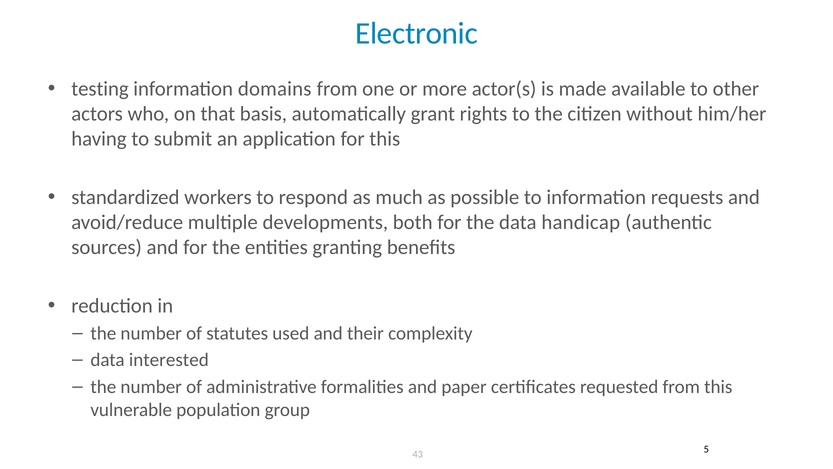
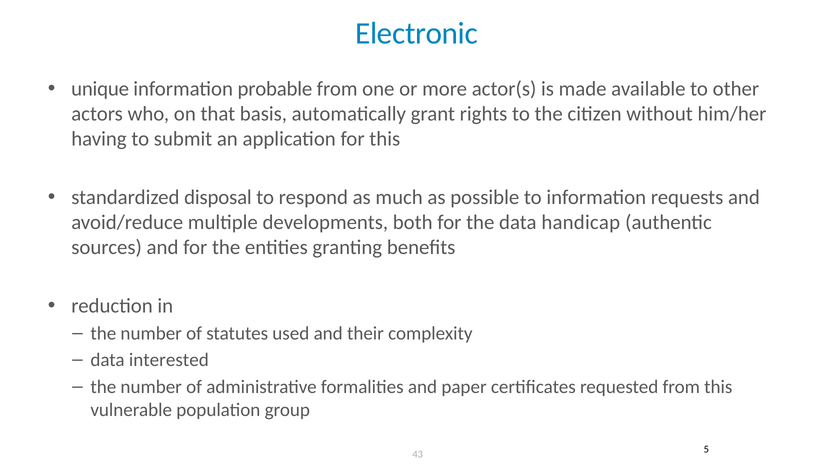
testing: testing -> unique
domains: domains -> probable
workers: workers -> disposal
